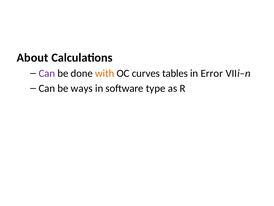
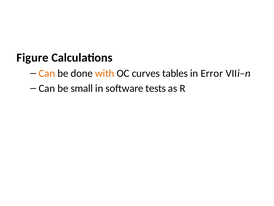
About: About -> Figure
Can at (47, 73) colour: purple -> orange
ways: ways -> small
type: type -> tests
